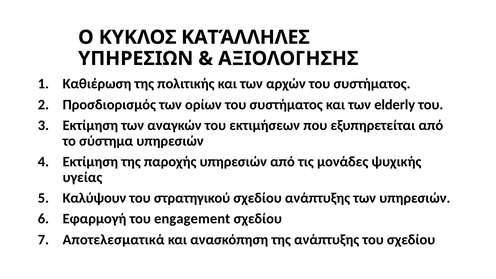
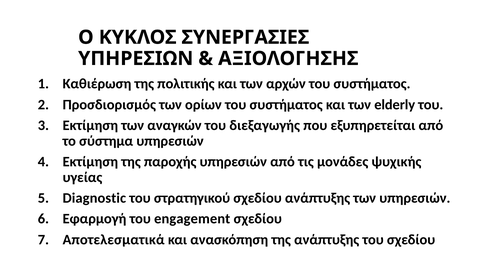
ΚΑΤΆΛΛΗΛΕΣ: ΚΑΤΆΛΛΗΛΕΣ -> ΣΥΝΕΡΓΑΣΙΕΣ
εκτιμήσεων: εκτιμήσεων -> διεξαγωγής
Καλύψουν: Καλύψουν -> Diagnostic
